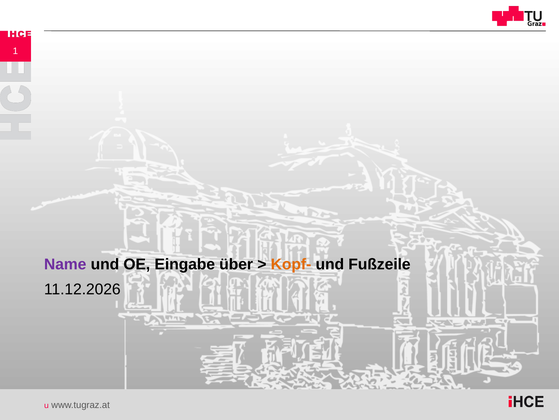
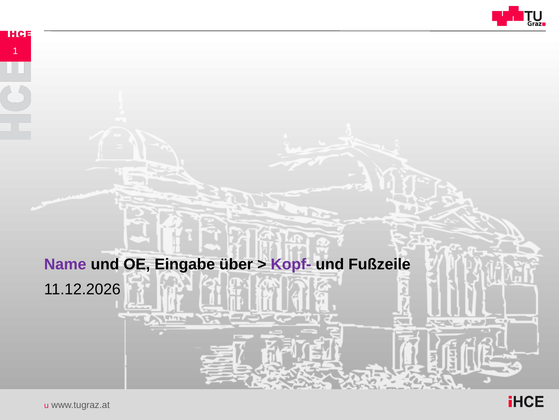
Kopf- colour: orange -> purple
